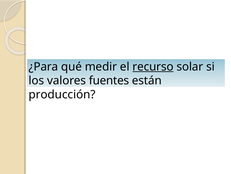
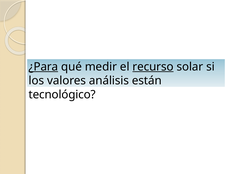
¿Para underline: none -> present
fuentes: fuentes -> análisis
producción: producción -> tecnológico
